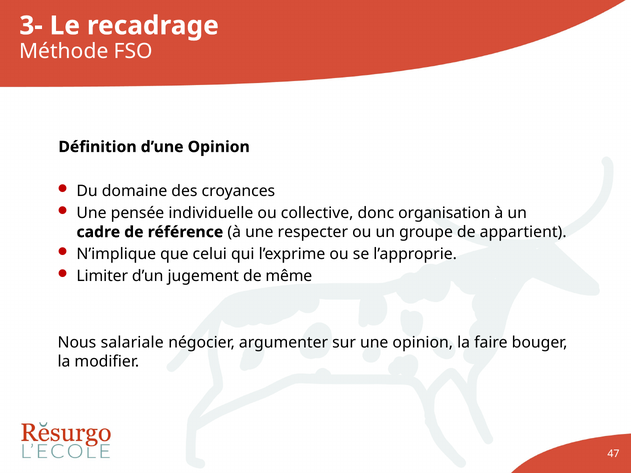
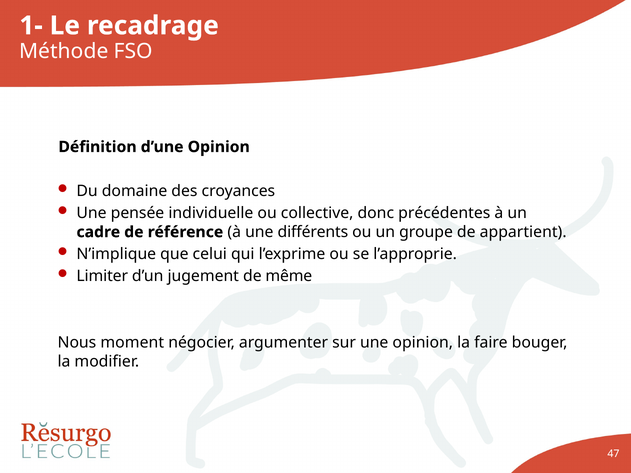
3-: 3- -> 1-
organisation: organisation -> précédentes
respecter: respecter -> différents
salariale: salariale -> moment
